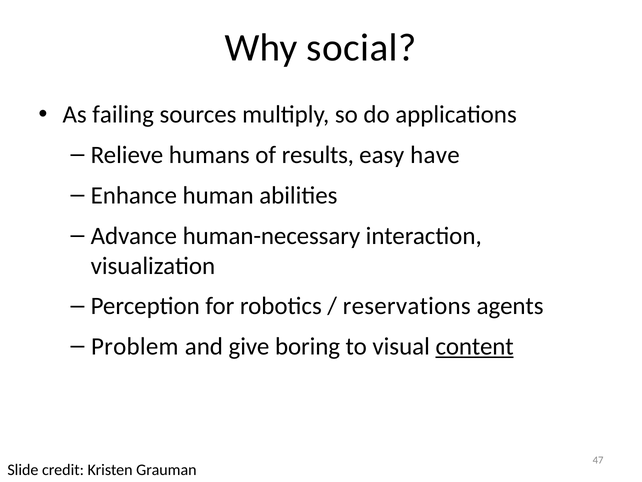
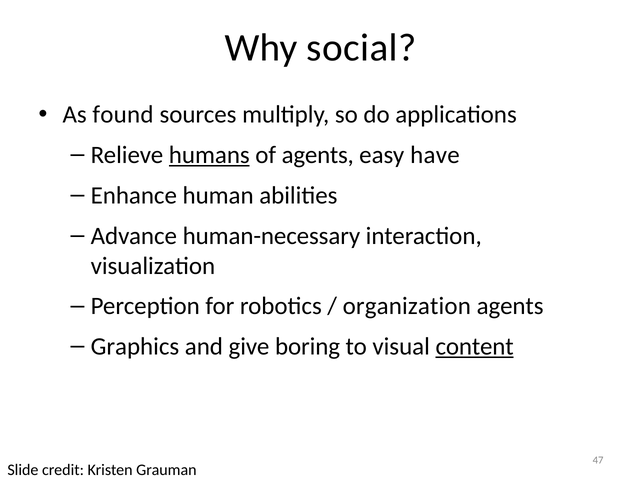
failing: failing -> found
humans underline: none -> present
of results: results -> agents
reservations: reservations -> organization
Problem: Problem -> Graphics
